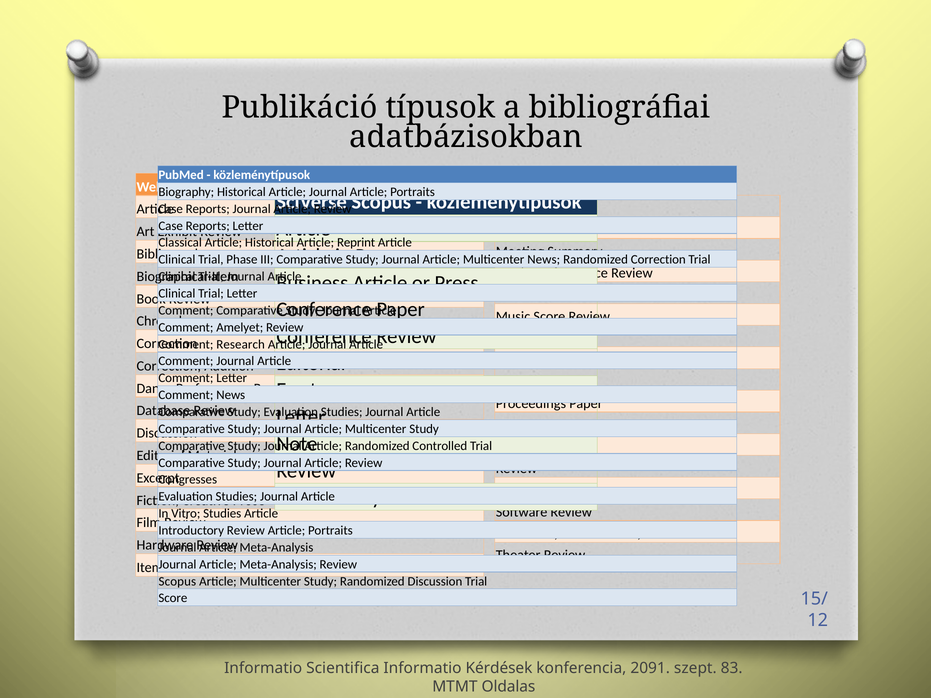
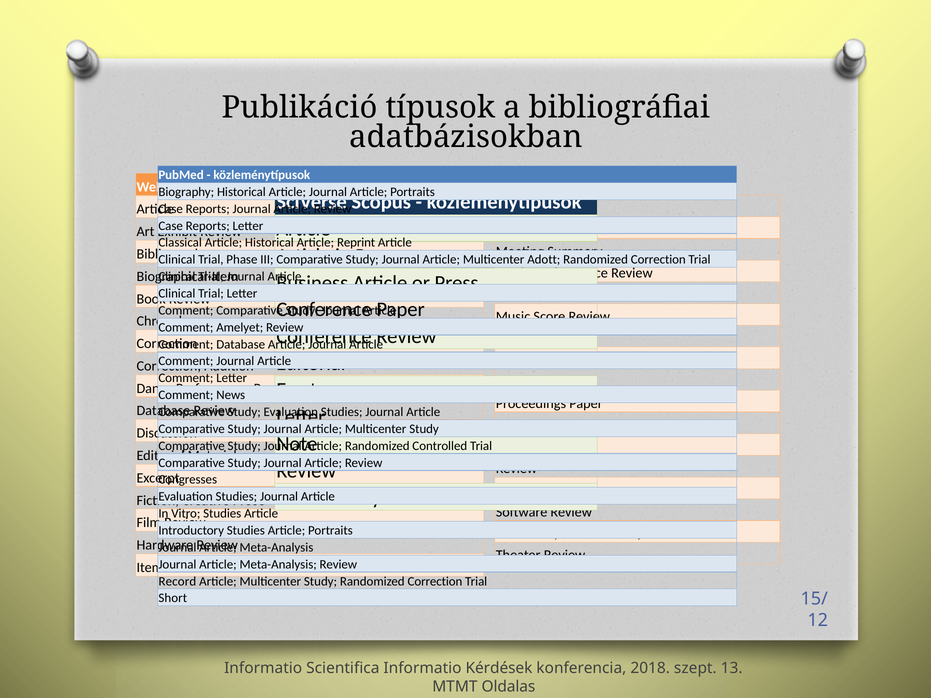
Multicenter News: News -> Adott
Research at (241, 344): Research -> Database
Review at (246, 531): Review -> Studies
Scopus at (177, 581): Scopus -> Record
Study Randomized Discussion: Discussion -> Correction
Score at (173, 598): Score -> Short
2091: 2091 -> 2018
83: 83 -> 13
